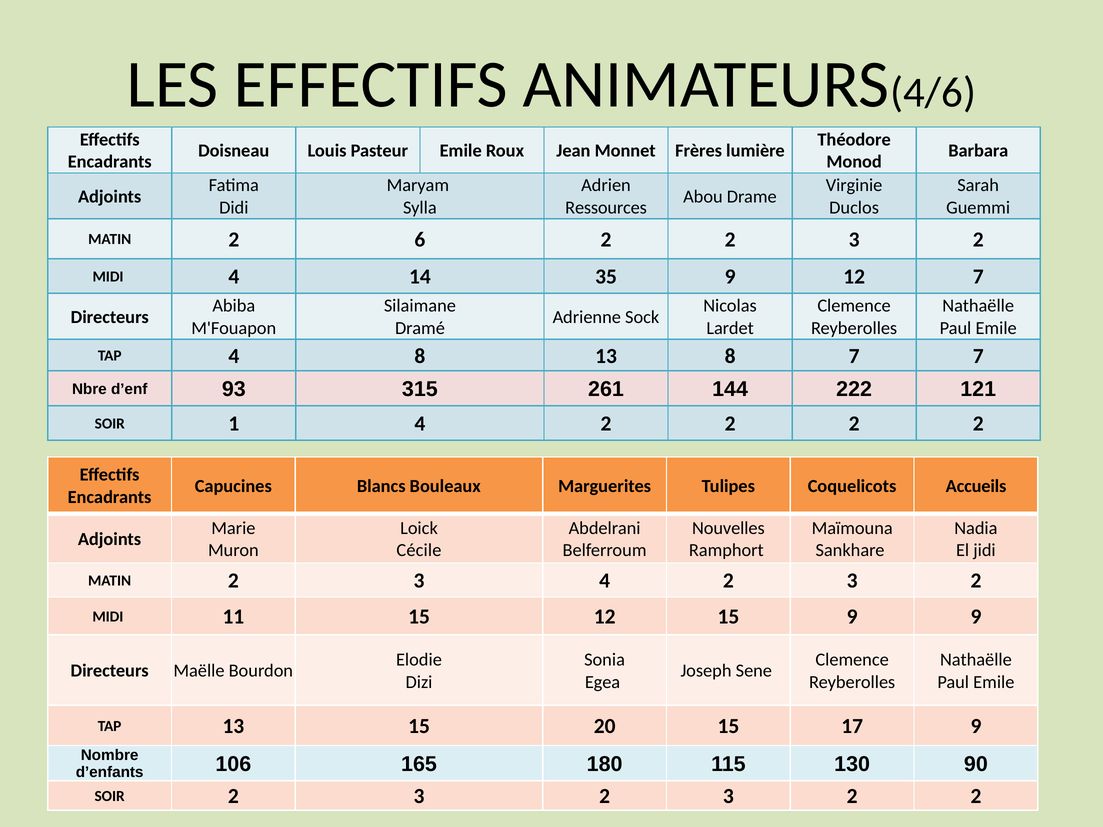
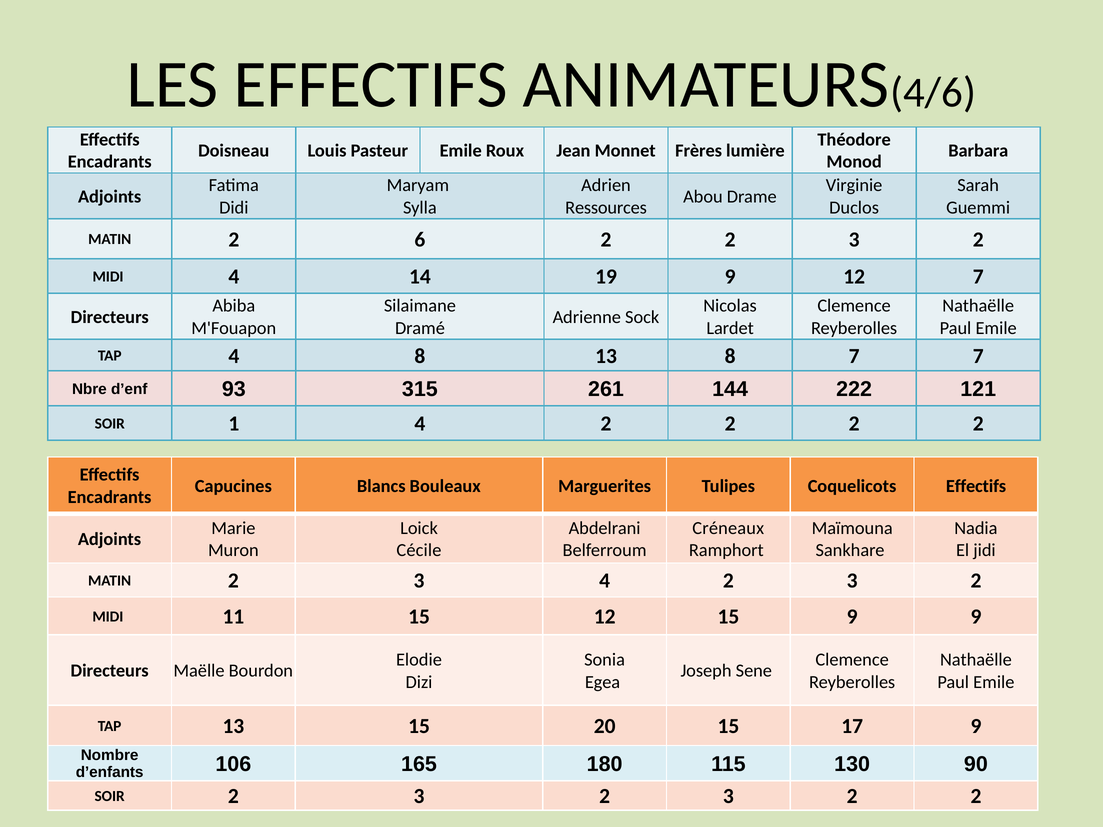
35: 35 -> 19
Coquelicots Accueils: Accueils -> Effectifs
Nouvelles: Nouvelles -> Créneaux
